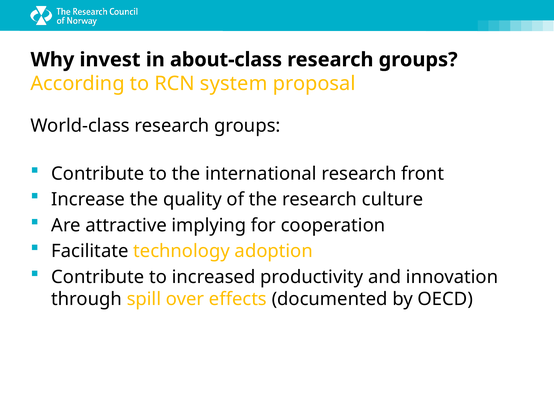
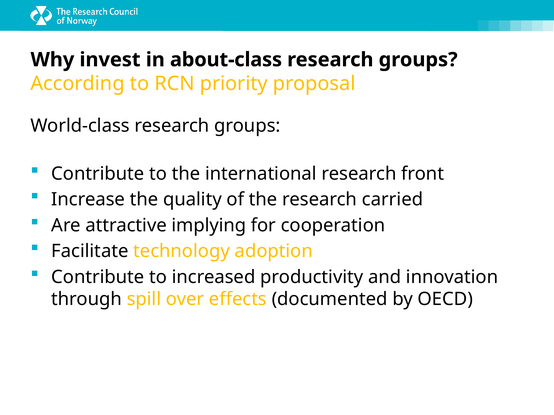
system: system -> priority
culture: culture -> carried
